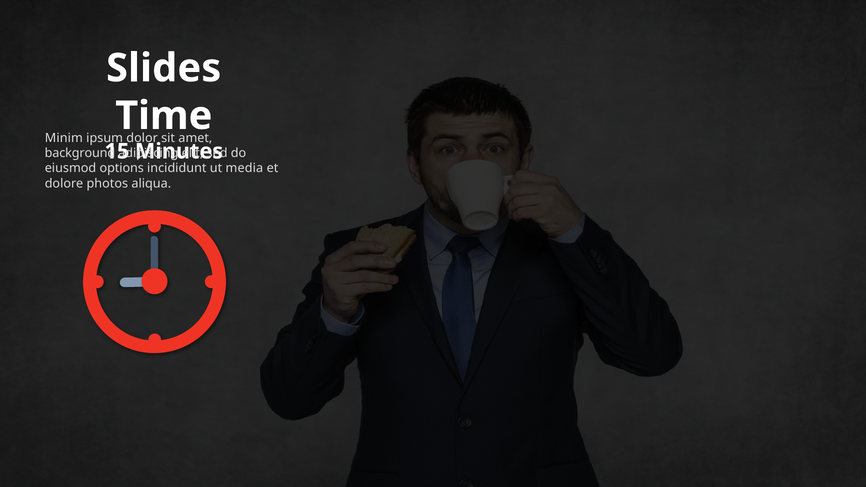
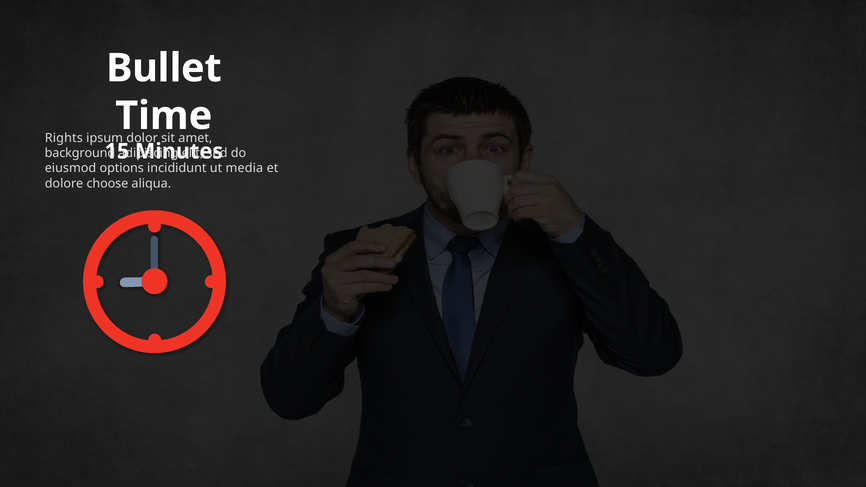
Slides: Slides -> Bullet
Minim: Minim -> Rights
photos: photos -> choose
